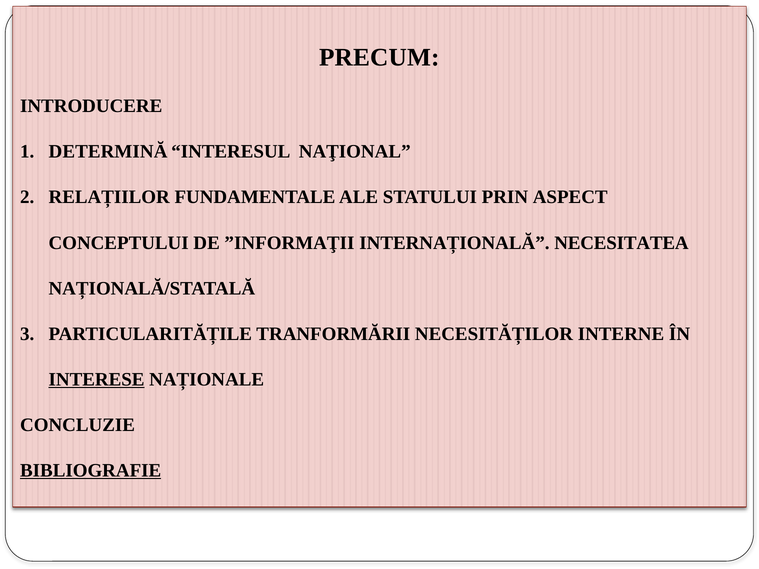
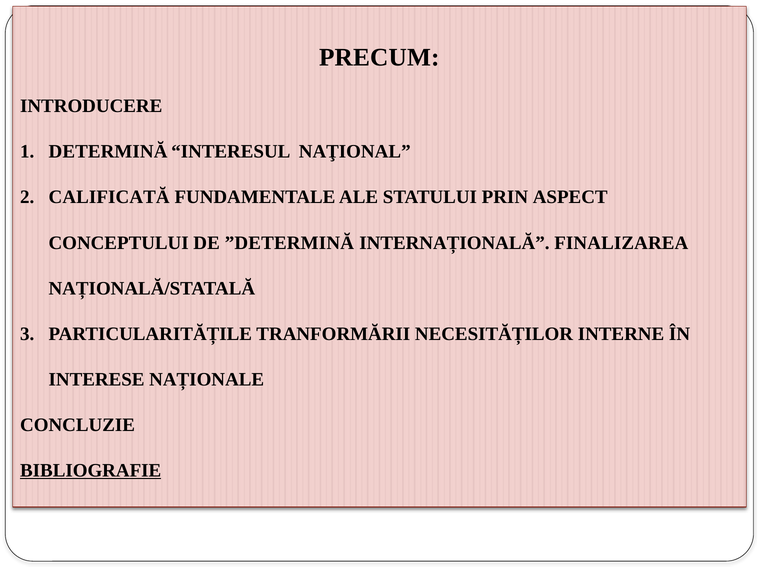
RELAȚIILOR: RELAȚIILOR -> CALIFICATĂ
”INFORMAŢII: ”INFORMAŢII -> ”DETERMINĂ
NECESITATEA: NECESITATEA -> FINALIZAREA
INTERESE underline: present -> none
